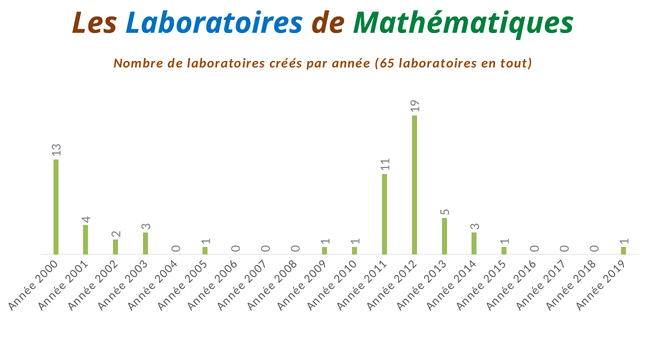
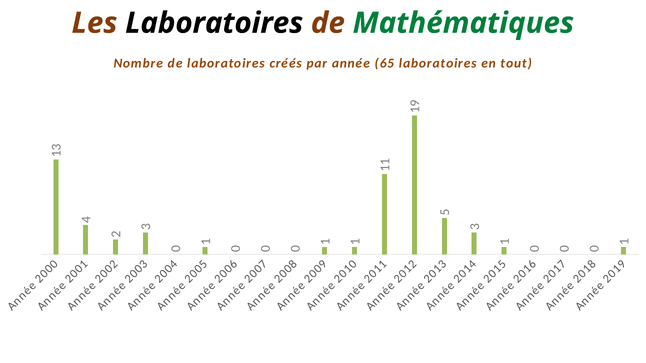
Laboratoires at (214, 23) colour: blue -> black
